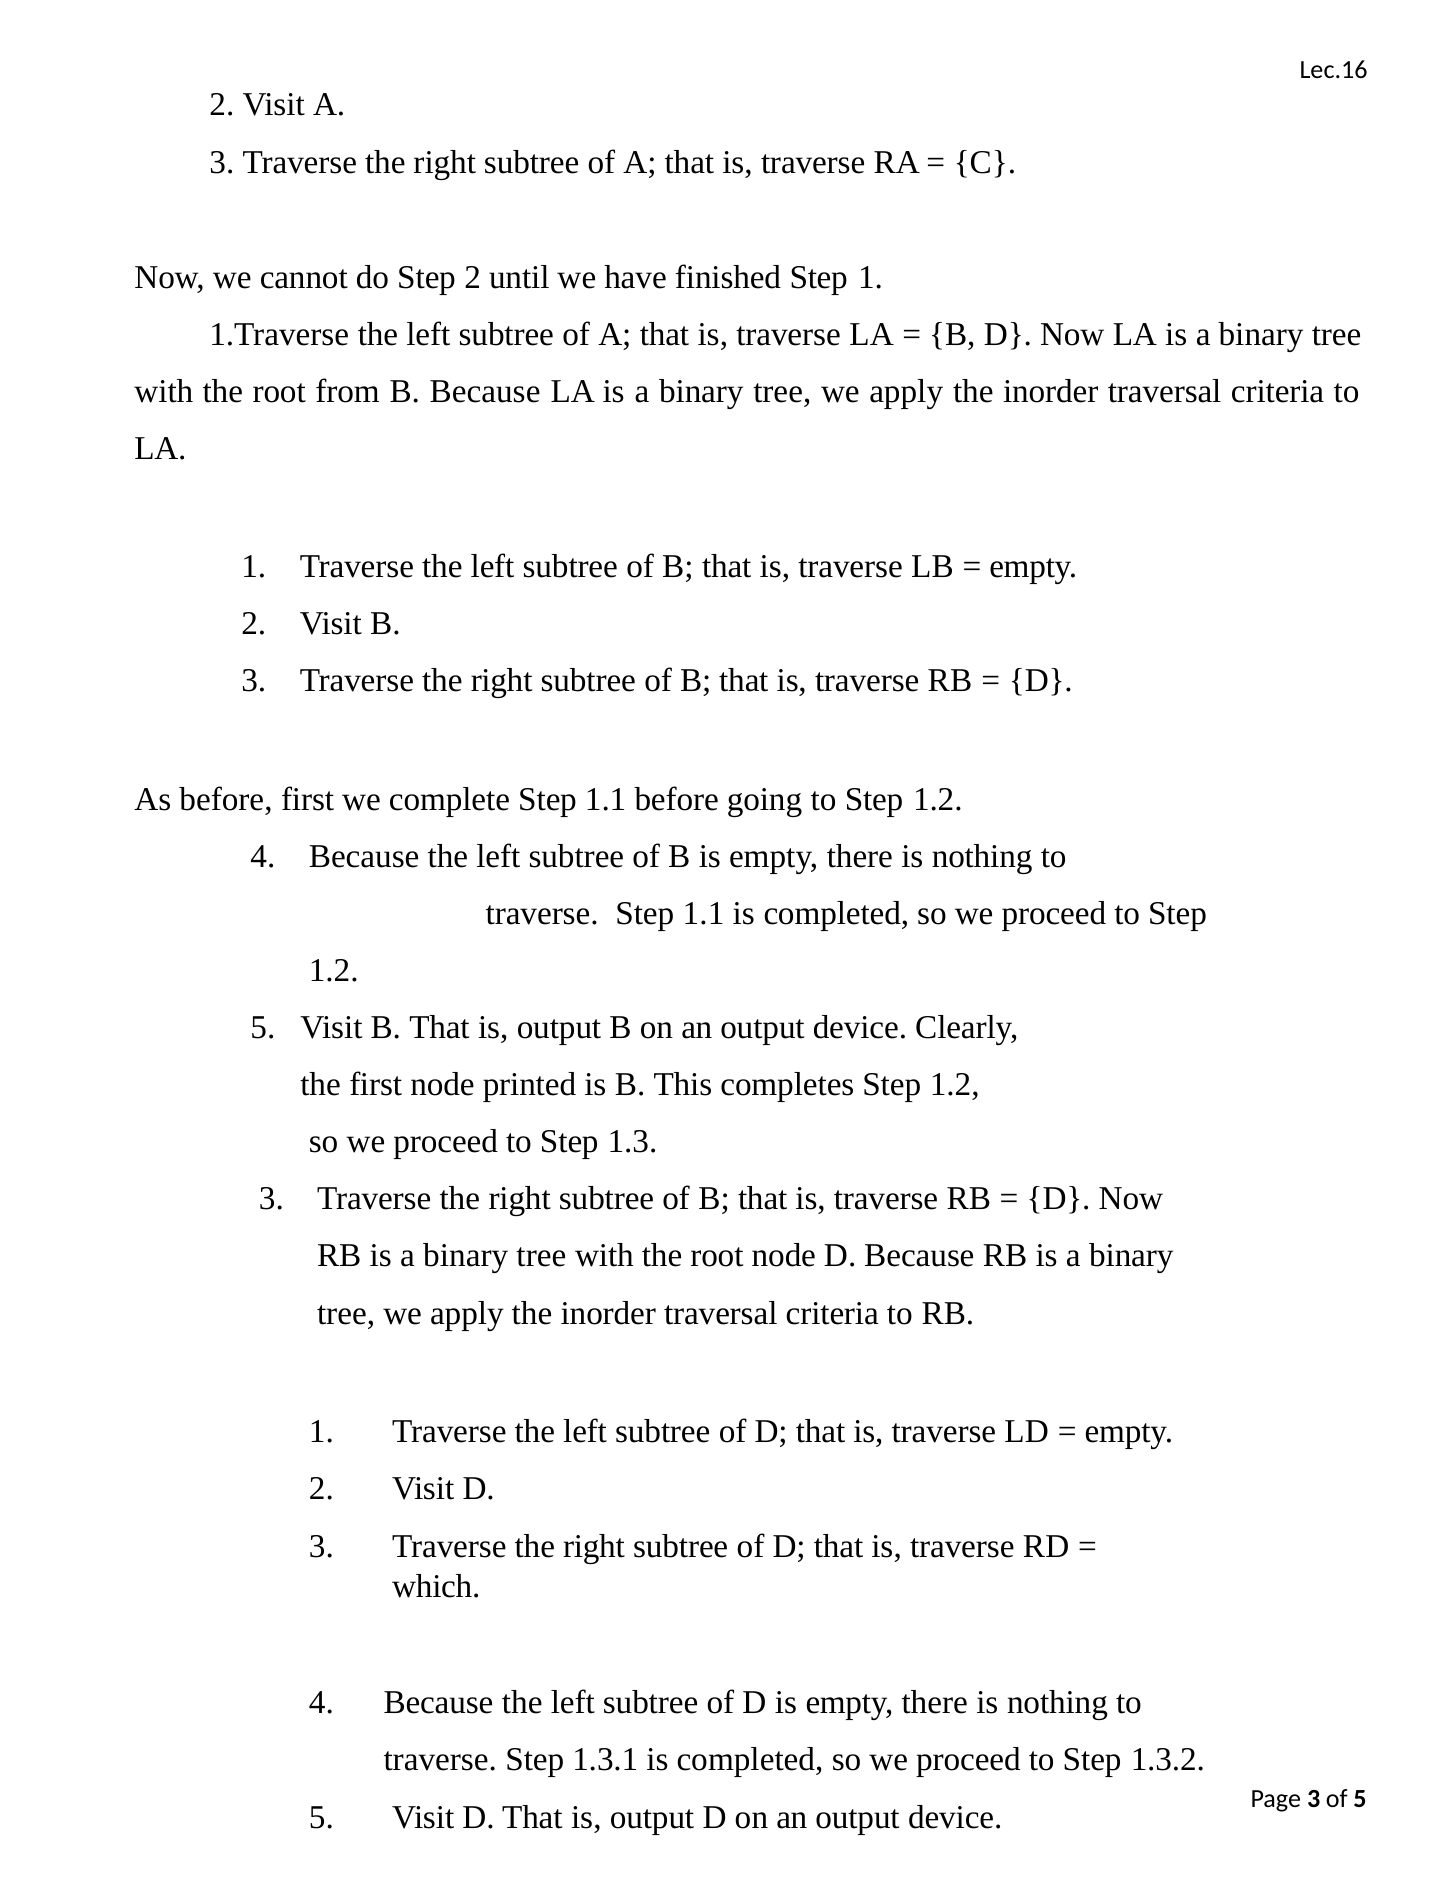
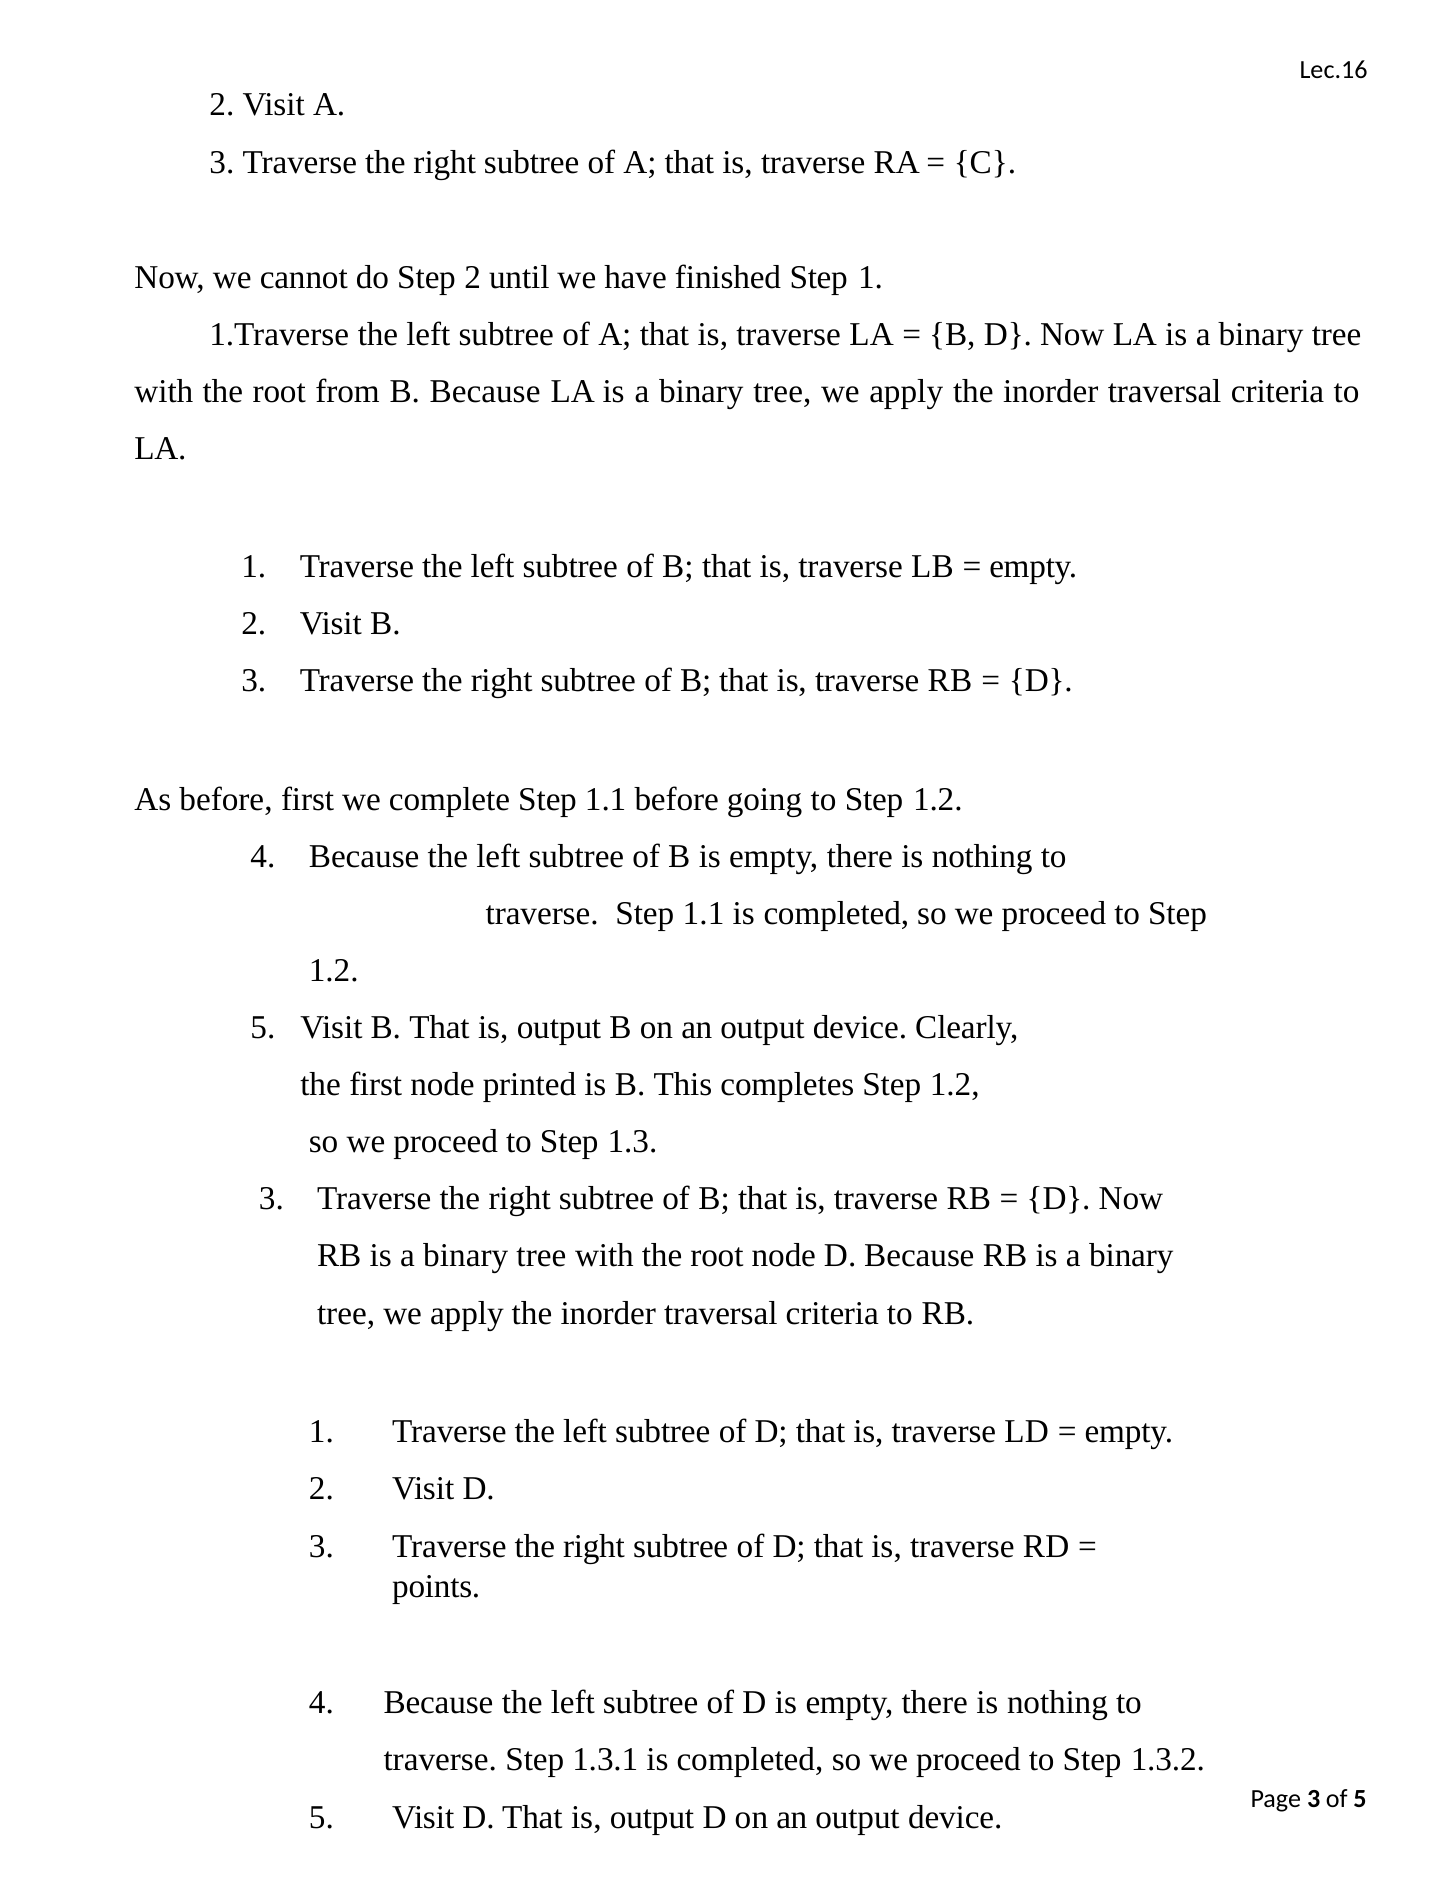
which: which -> points
